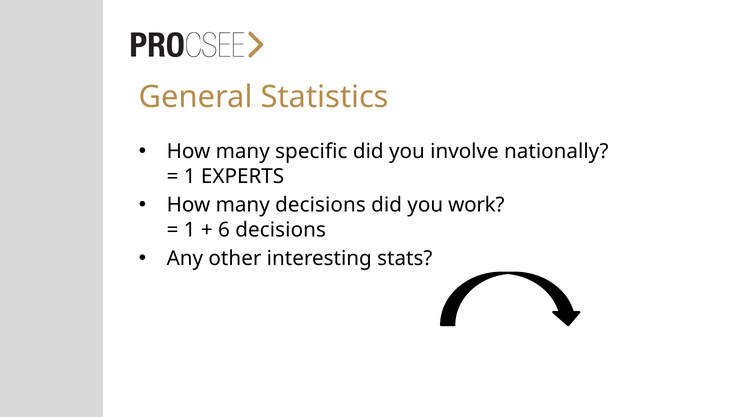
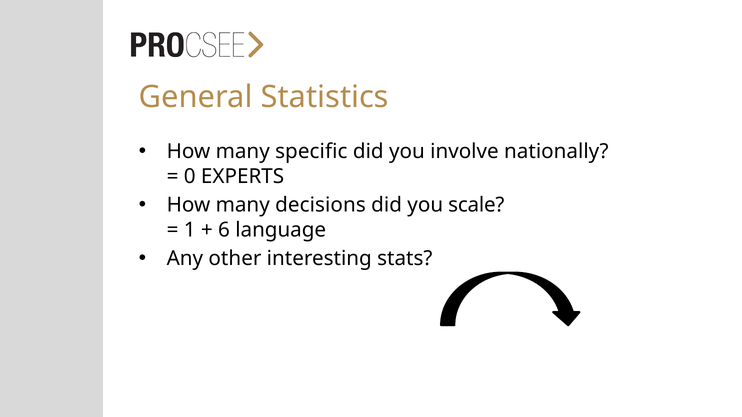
1 at (190, 176): 1 -> 0
work: work -> scale
6 decisions: decisions -> language
